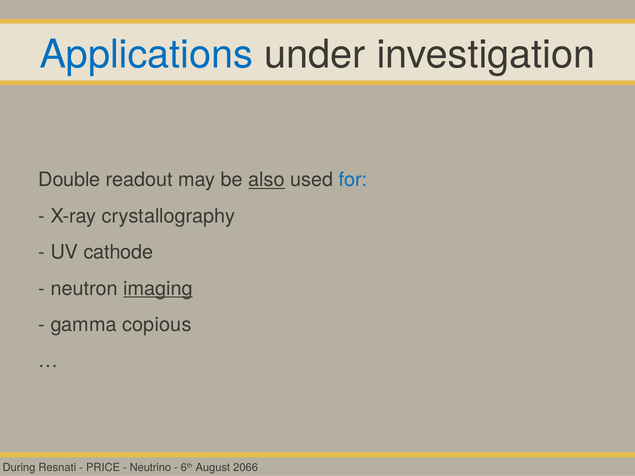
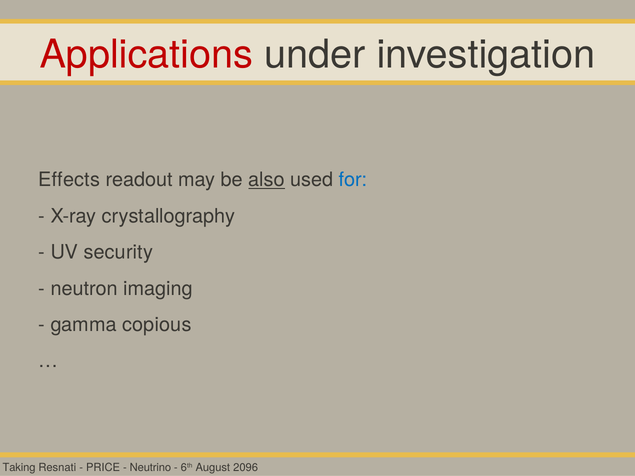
Applications colour: blue -> red
Double: Double -> Effects
cathode: cathode -> security
imaging underline: present -> none
During: During -> Taking
2066: 2066 -> 2096
